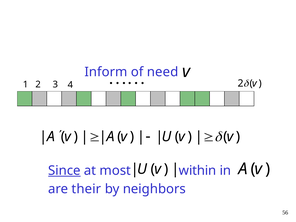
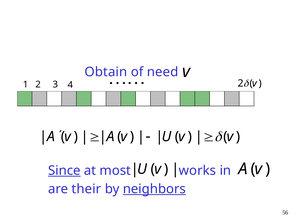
Inform: Inform -> Obtain
within: within -> works
neighbors underline: none -> present
